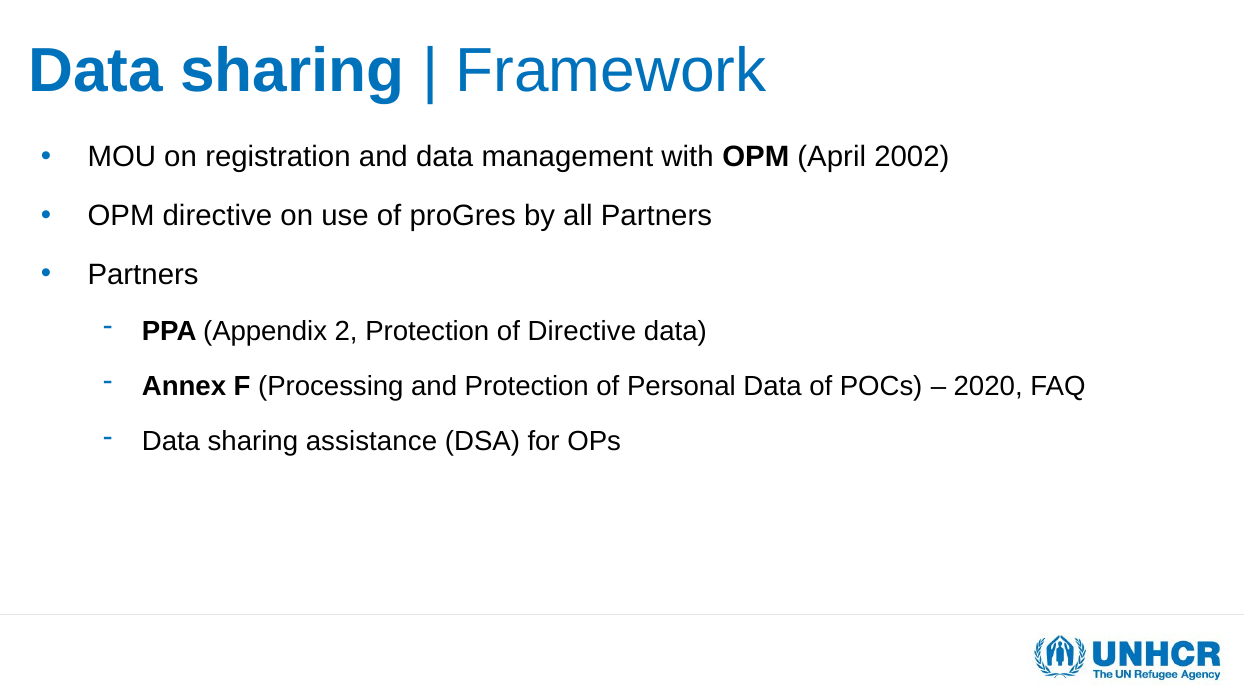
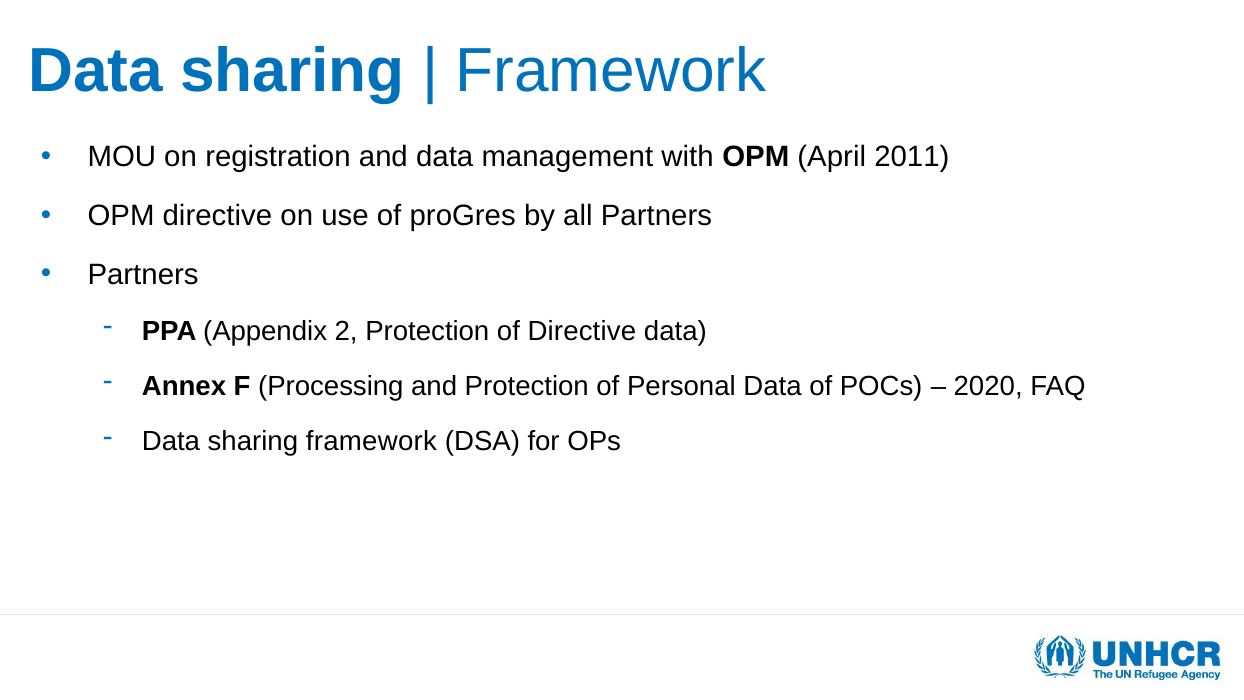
2002: 2002 -> 2011
sharing assistance: assistance -> framework
